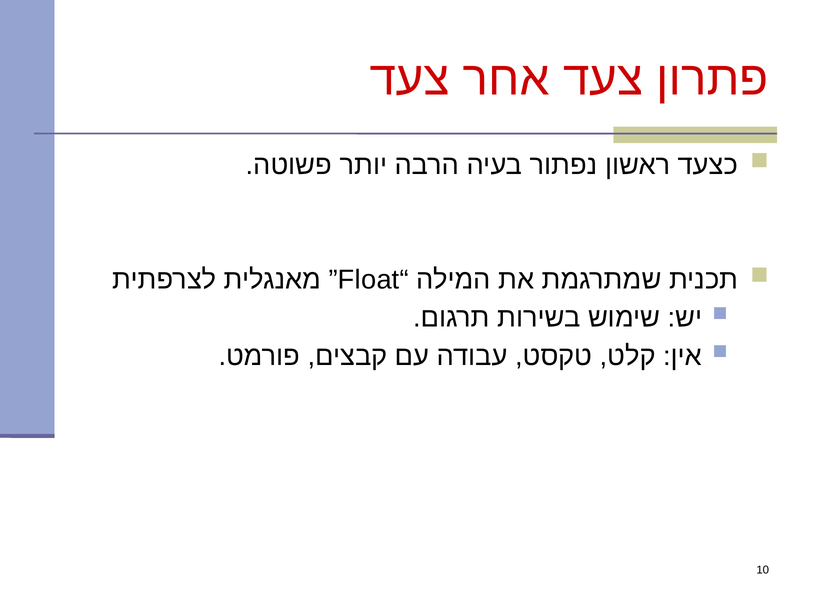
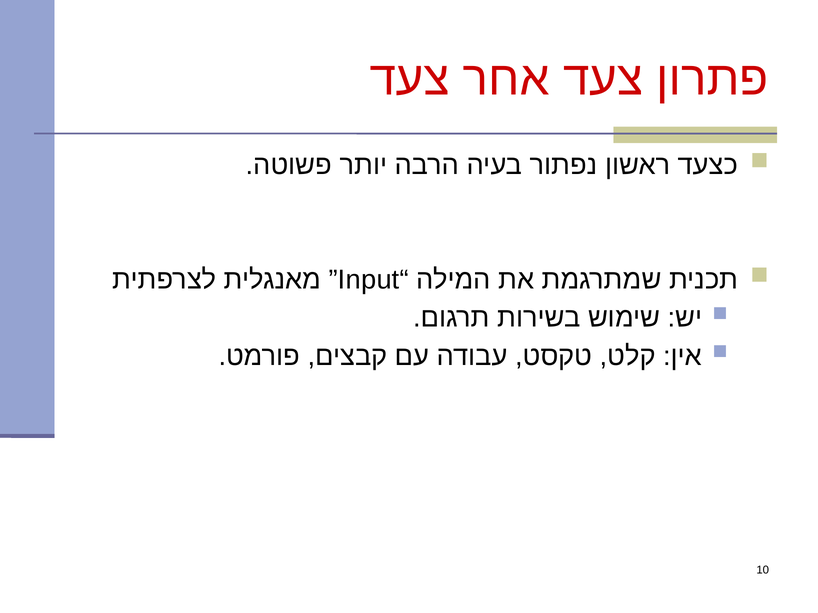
Float: Float -> Input
